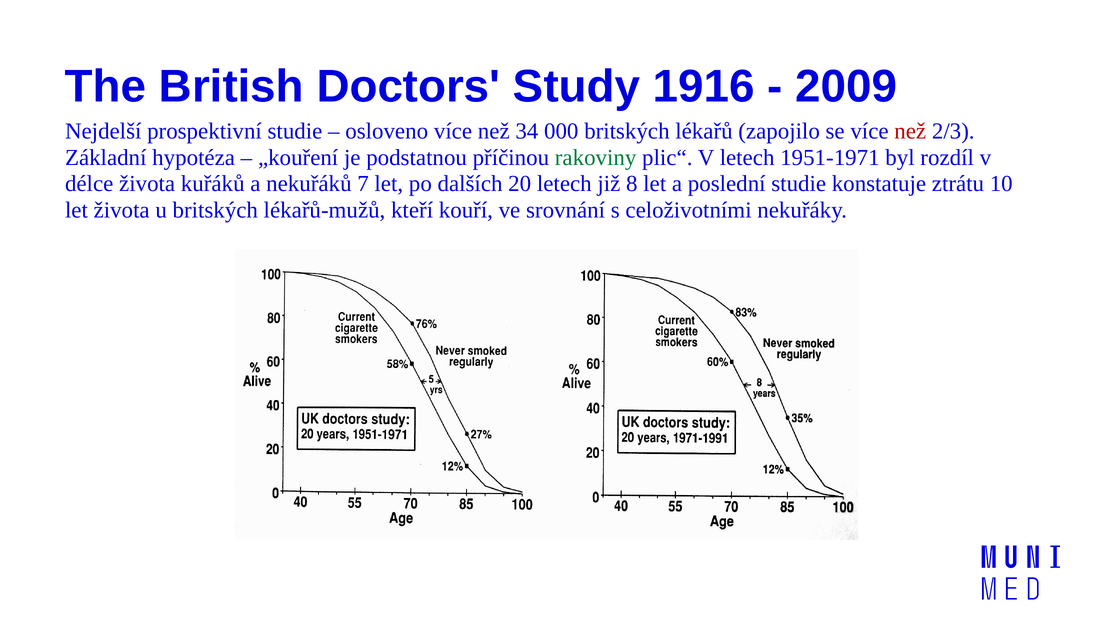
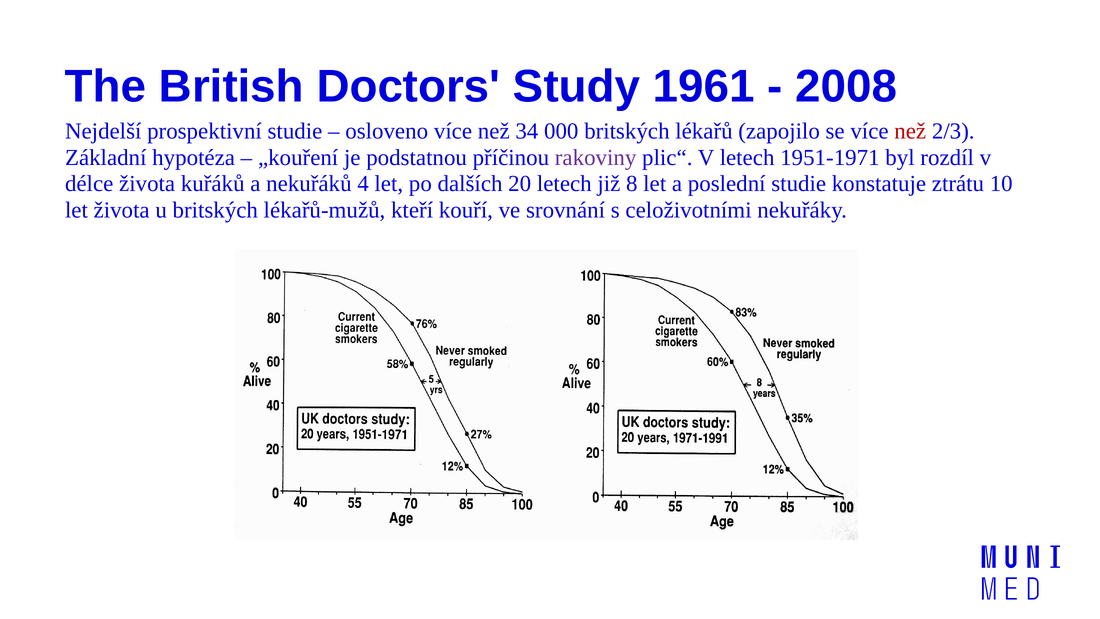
1916: 1916 -> 1961
2009: 2009 -> 2008
rakoviny colour: green -> purple
7: 7 -> 4
